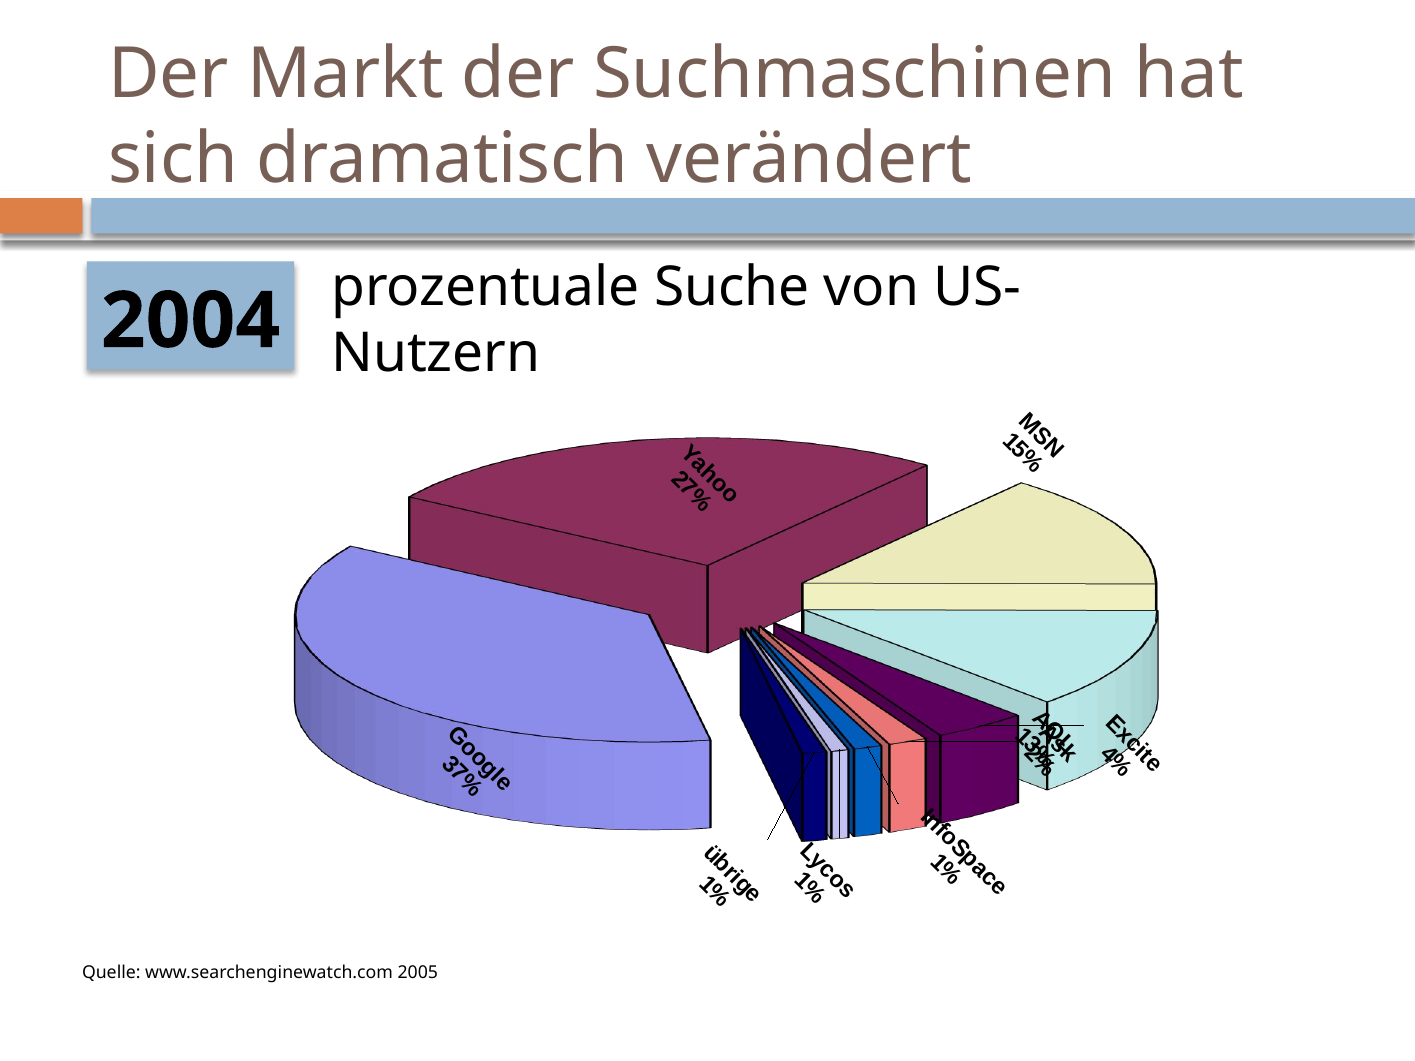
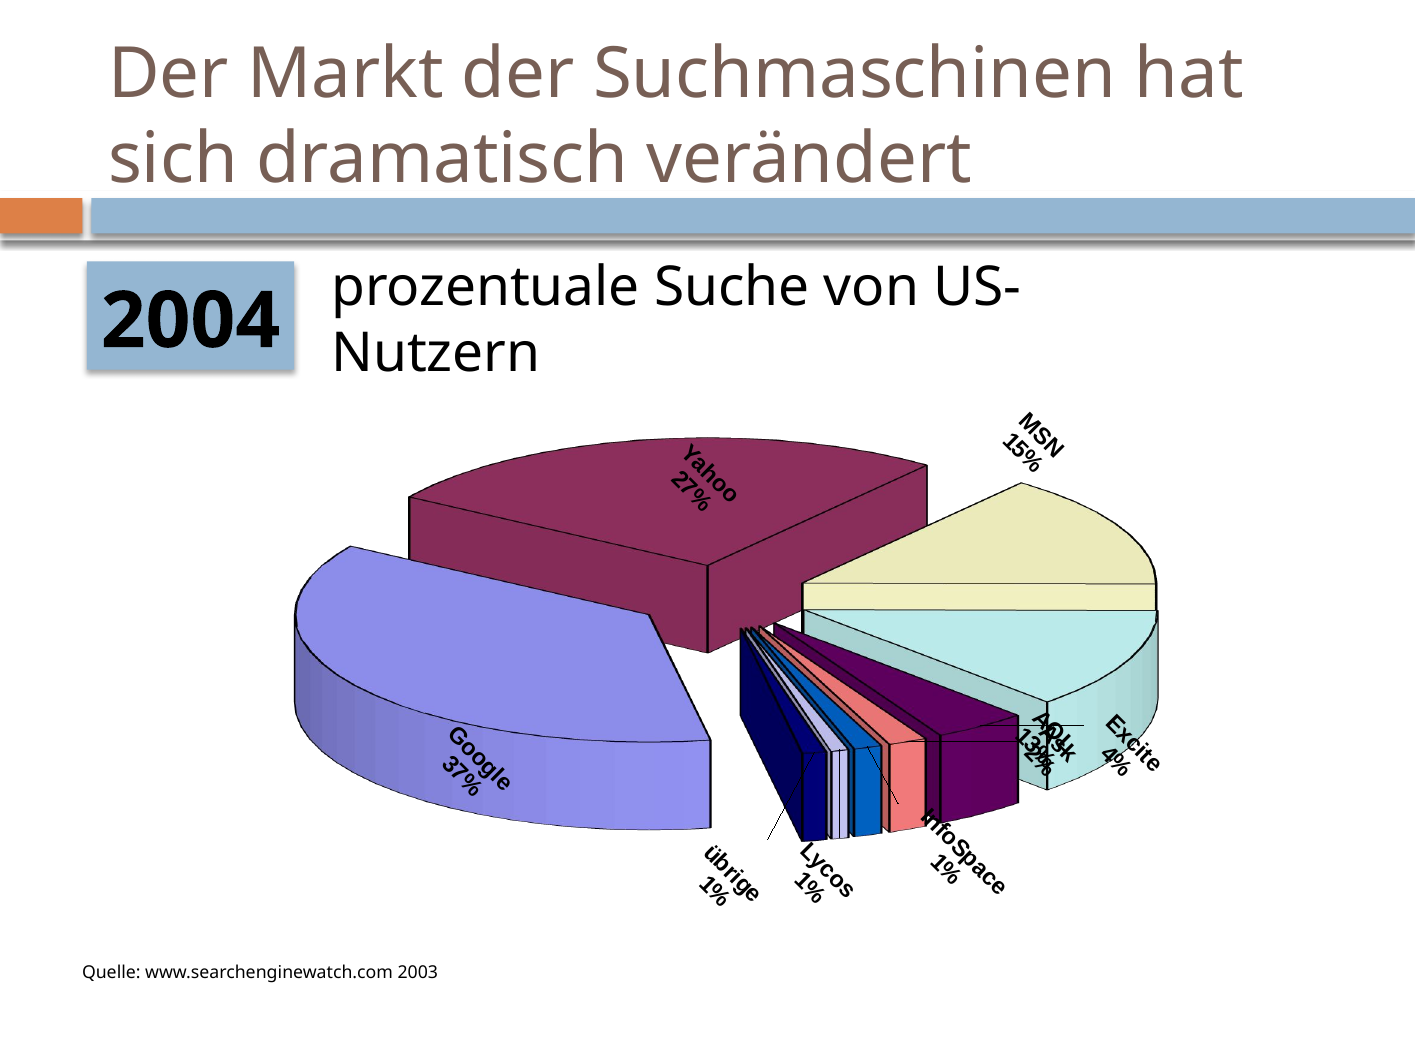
2005: 2005 -> 2003
